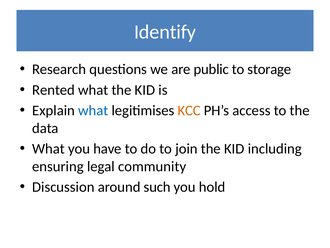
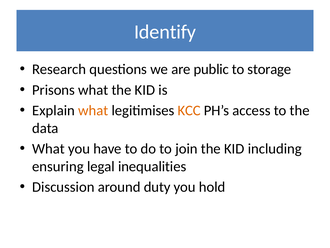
Rented: Rented -> Prisons
what at (93, 110) colour: blue -> orange
community: community -> inequalities
such: such -> duty
